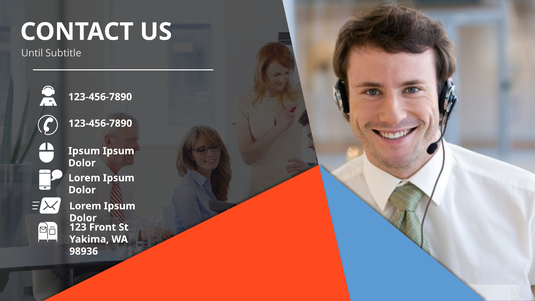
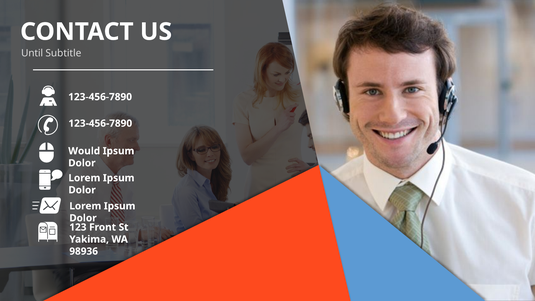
Ipsum at (84, 151): Ipsum -> Would
